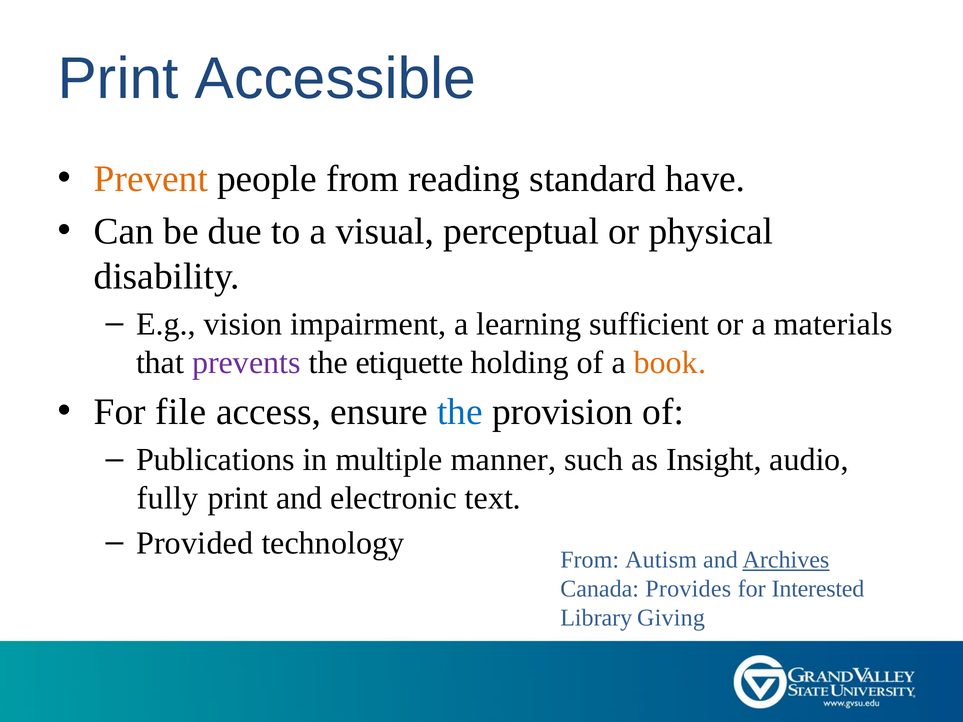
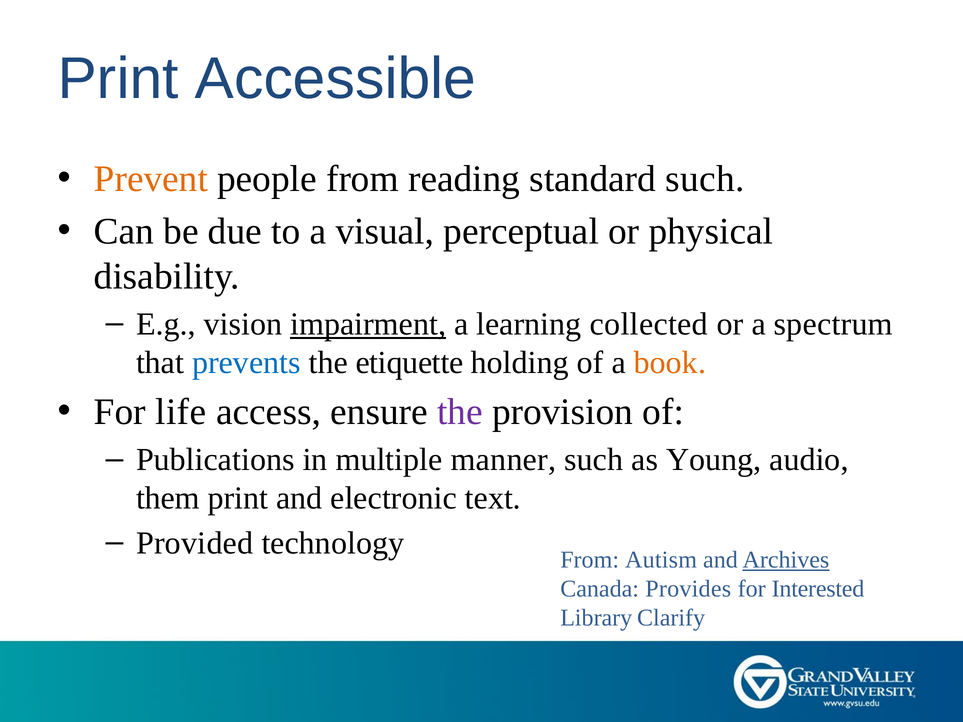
standard have: have -> such
impairment underline: none -> present
sufficient: sufficient -> collected
materials: materials -> spectrum
prevents colour: purple -> blue
file: file -> life
the at (460, 412) colour: blue -> purple
Insight: Insight -> Young
fully: fully -> them
Giving: Giving -> Clarify
